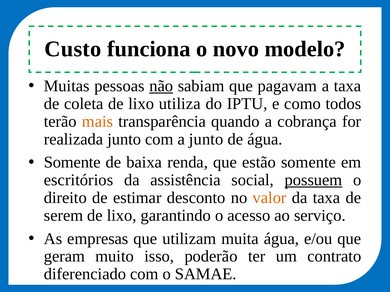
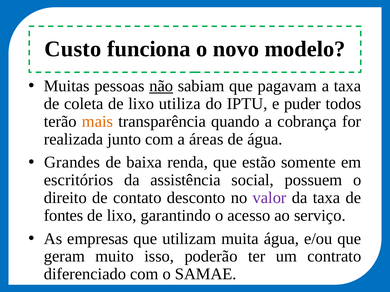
como: como -> puder
a junto: junto -> áreas
Somente at (72, 163): Somente -> Grandes
possuem underline: present -> none
estimar: estimar -> contato
valor colour: orange -> purple
serem: serem -> fontes
